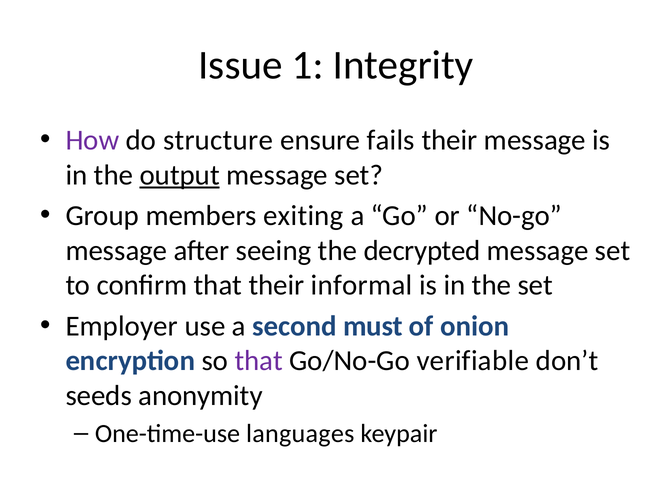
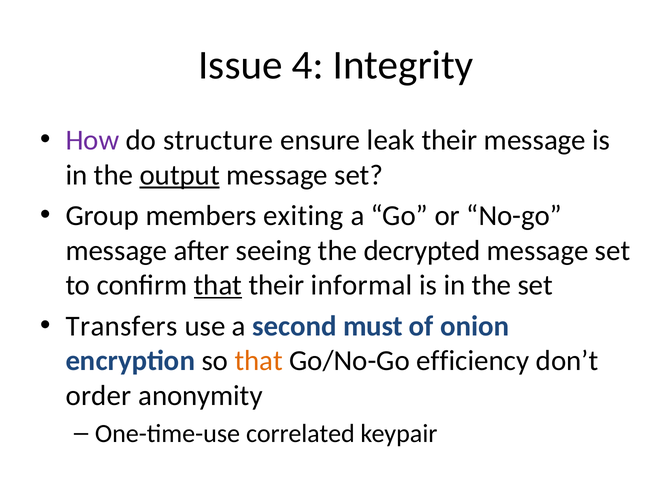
1: 1 -> 4
fails: fails -> leak
that at (218, 285) underline: none -> present
Employer: Employer -> Transfers
that at (259, 361) colour: purple -> orange
verifiable: verifiable -> efficiency
seeds: seeds -> order
languages: languages -> correlated
